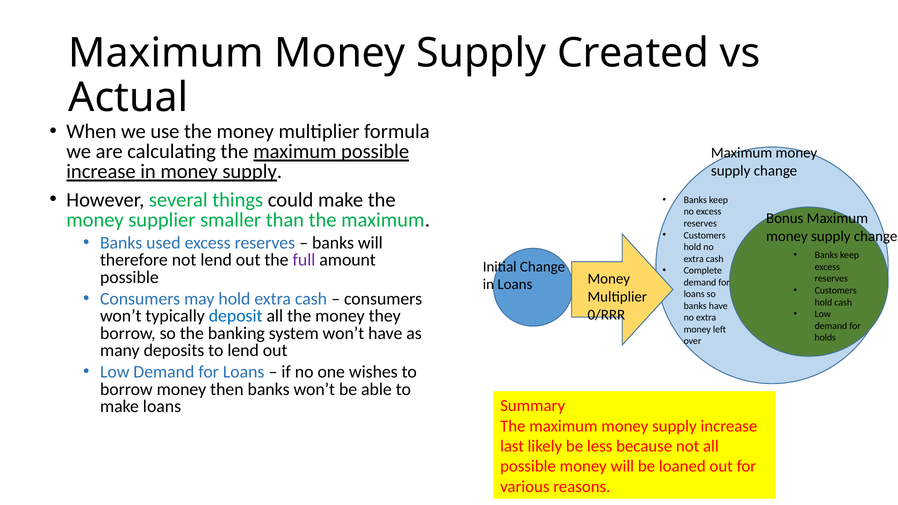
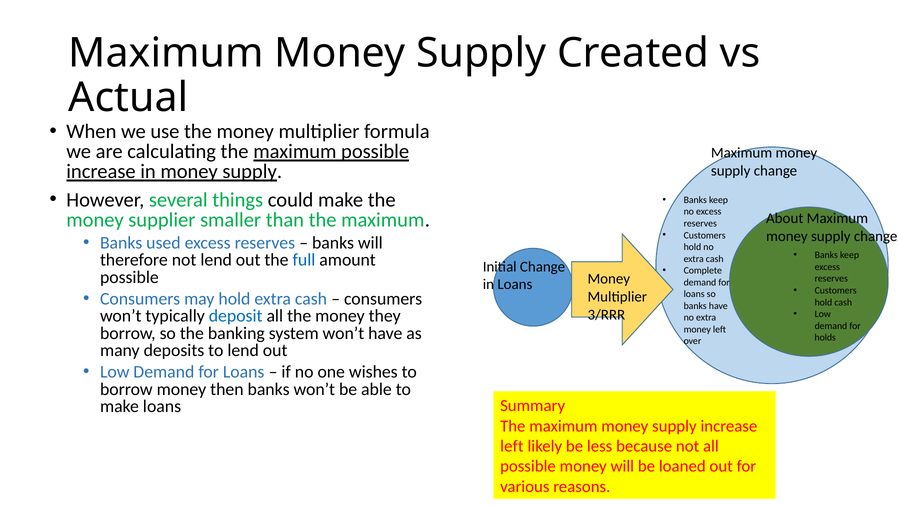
Bonus: Bonus -> About
full colour: purple -> blue
0/RRR: 0/RRR -> 3/RRR
last at (512, 446): last -> left
